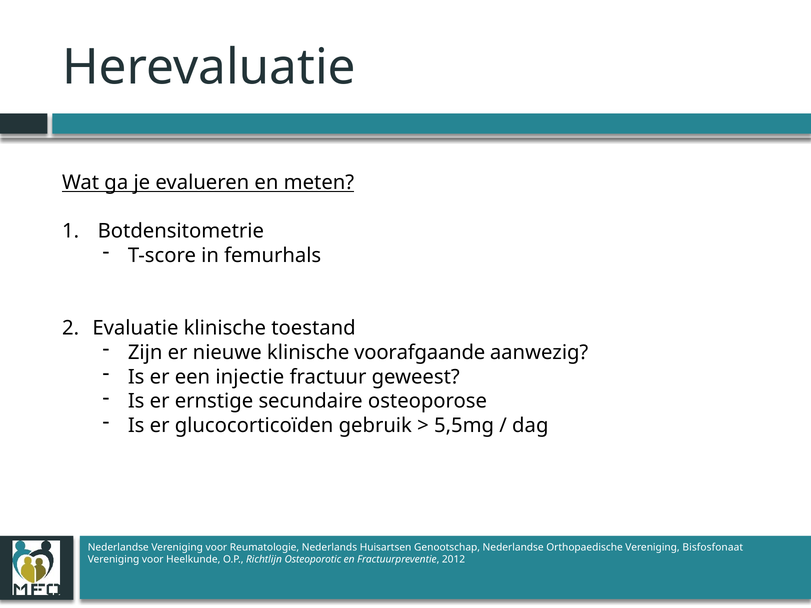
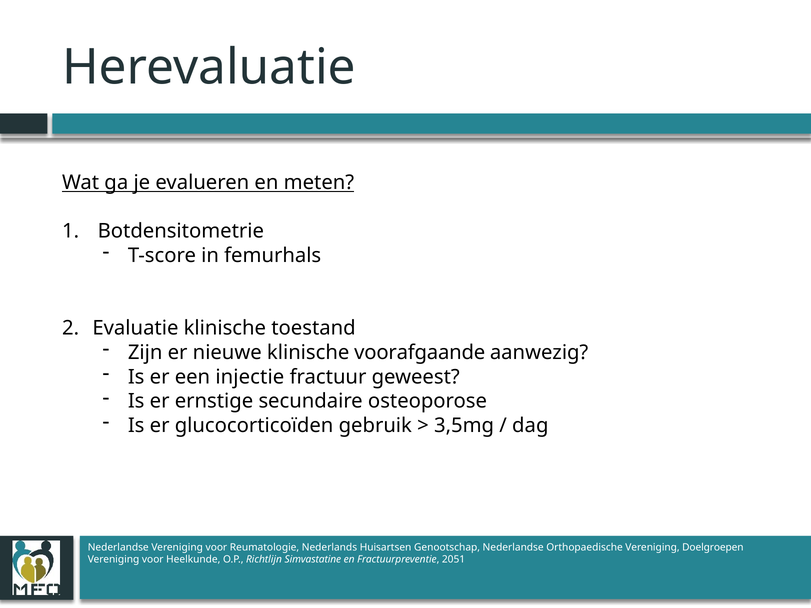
5,5mg: 5,5mg -> 3,5mg
Bisfosfonaat: Bisfosfonaat -> Doelgroepen
Osteoporotic: Osteoporotic -> Simvastatine
2012: 2012 -> 2051
